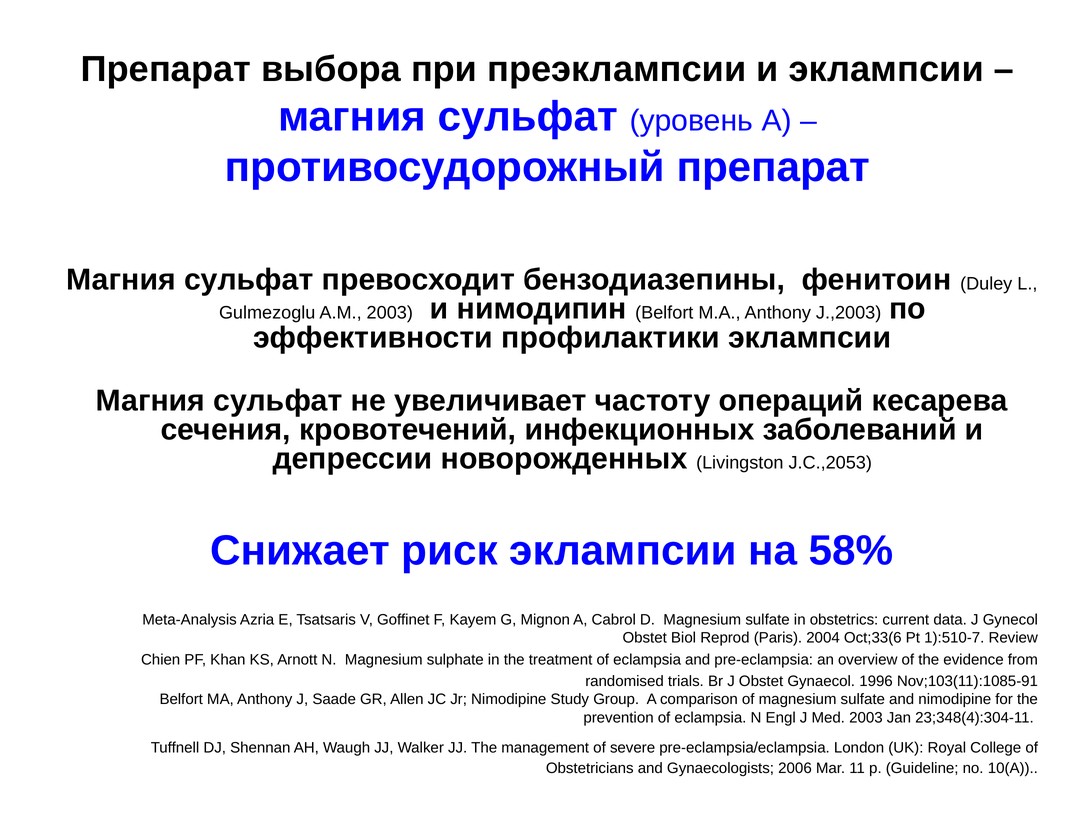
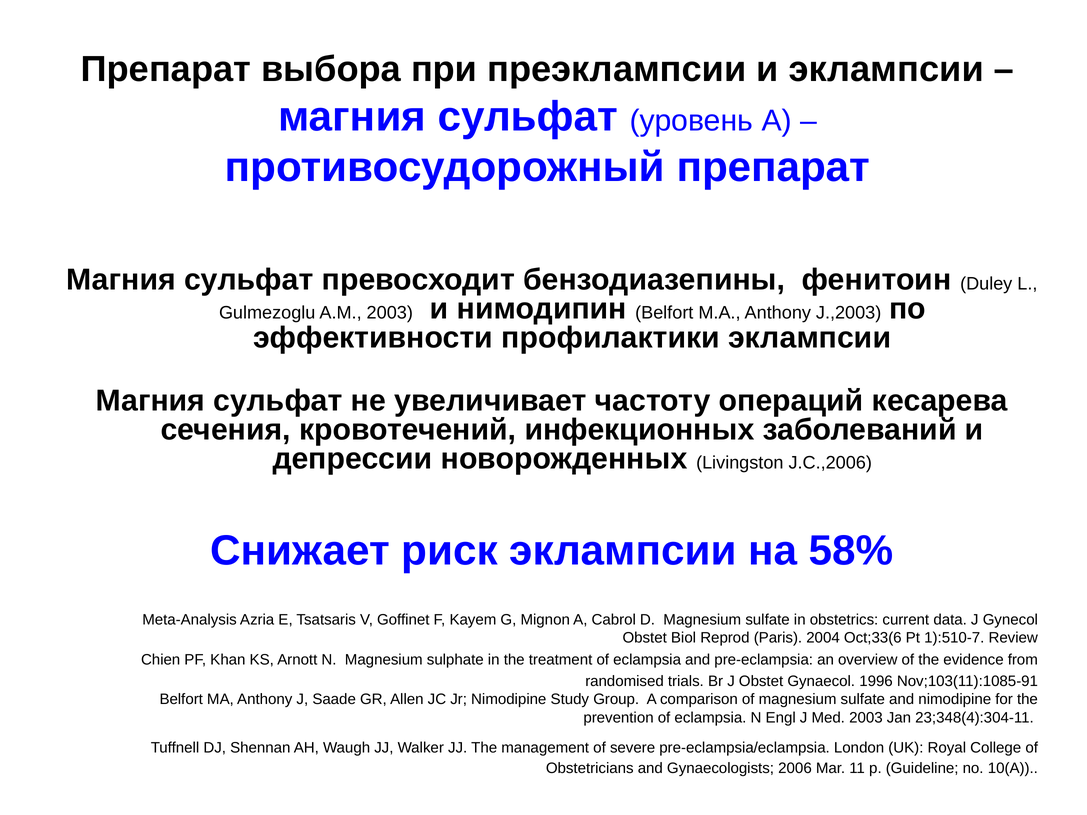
J.C.,2053: J.C.,2053 -> J.C.,2006
